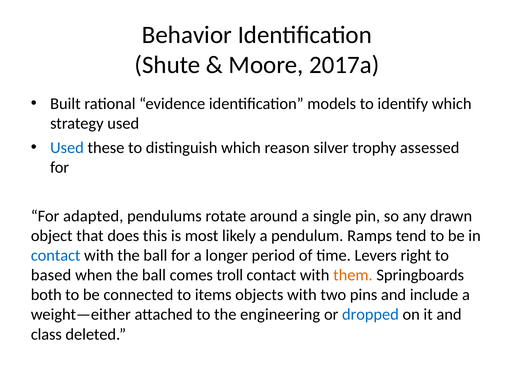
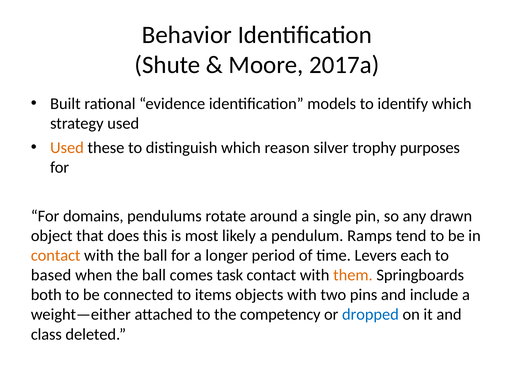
Used at (67, 147) colour: blue -> orange
assessed: assessed -> purposes
adapted: adapted -> domains
contact at (56, 255) colour: blue -> orange
right: right -> each
troll: troll -> task
engineering: engineering -> competency
